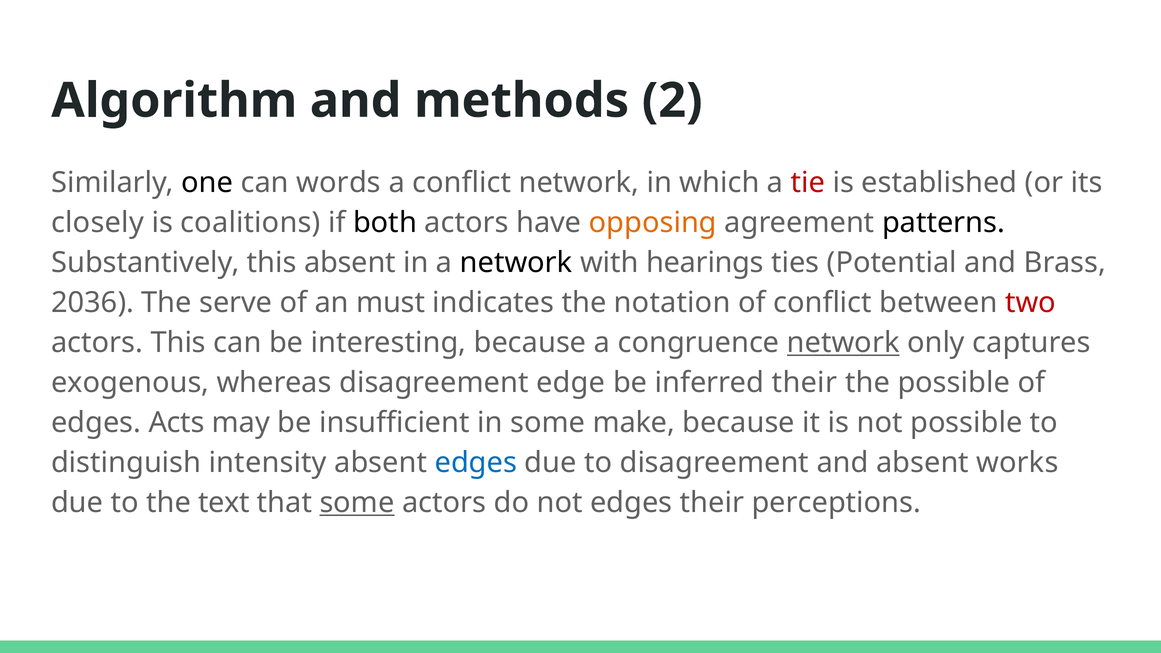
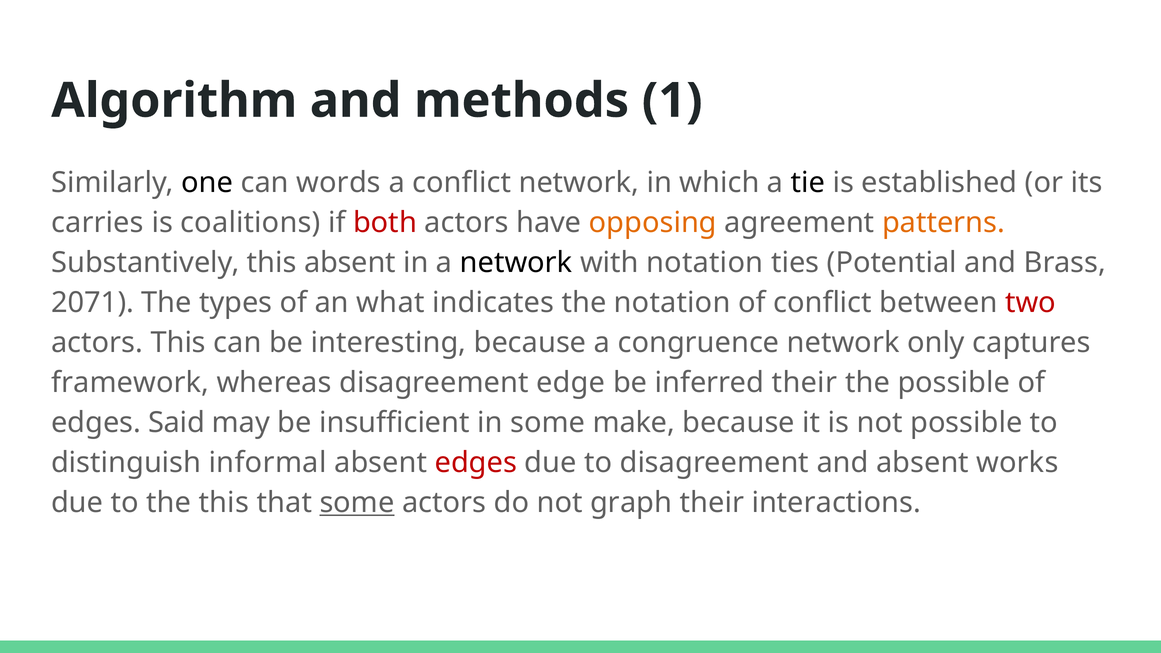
2: 2 -> 1
tie colour: red -> black
closely: closely -> carries
both colour: black -> red
patterns colour: black -> orange
with hearings: hearings -> notation
2036: 2036 -> 2071
serve: serve -> types
must: must -> what
network at (843, 343) underline: present -> none
exogenous: exogenous -> framework
Acts: Acts -> Said
intensity: intensity -> informal
edges at (476, 463) colour: blue -> red
the text: text -> this
not edges: edges -> graph
perceptions: perceptions -> interactions
